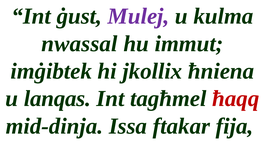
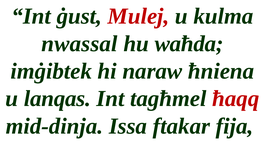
Mulej colour: purple -> red
immut: immut -> waħda
jkollix: jkollix -> naraw
